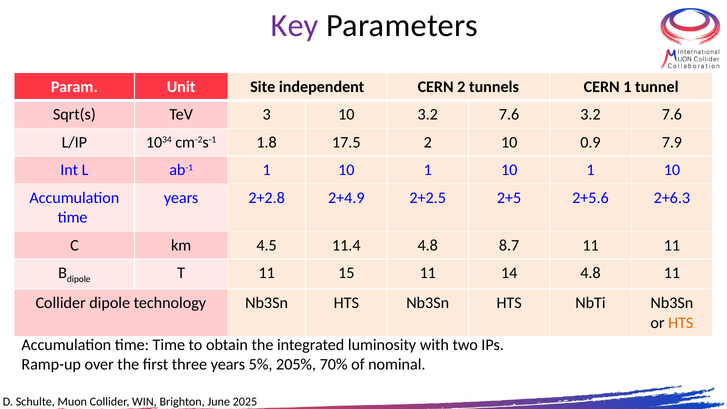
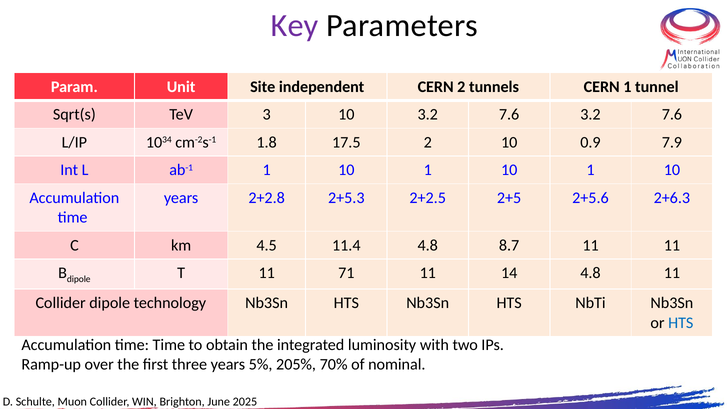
2+4.9: 2+4.9 -> 2+5.3
15: 15 -> 71
HTS at (681, 323) colour: orange -> blue
